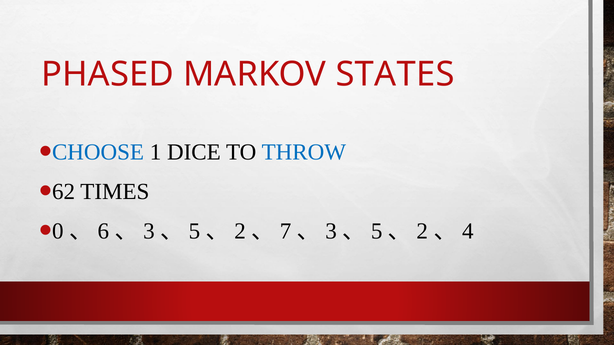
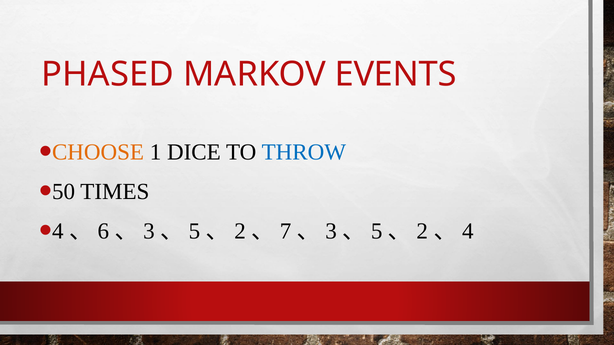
STATES: STATES -> EVENTS
CHOOSE colour: blue -> orange
62: 62 -> 50
0 at (58, 231): 0 -> 4
